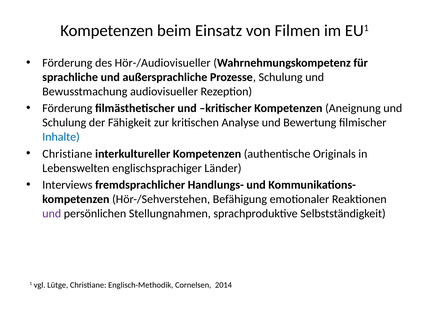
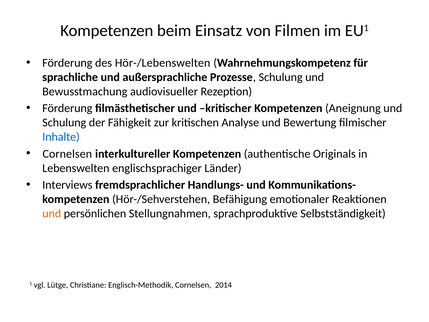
Hör-/Audiovisueller: Hör-/Audiovisueller -> Hör-/Lebenswelten
Christiane at (67, 154): Christiane -> Cornelsen
und at (52, 213) colour: purple -> orange
